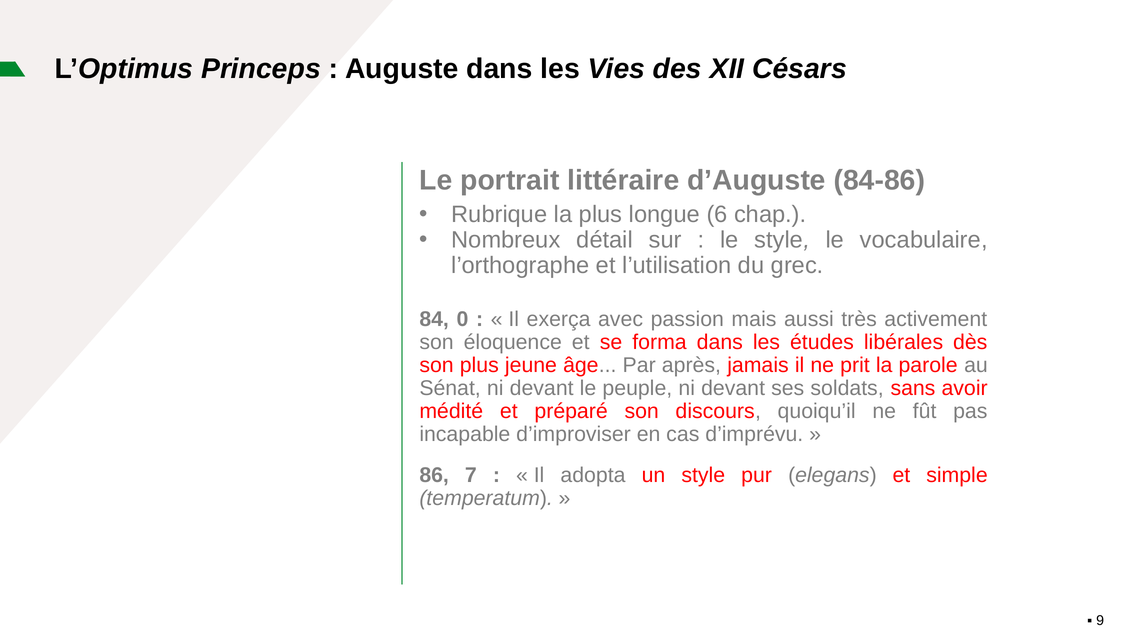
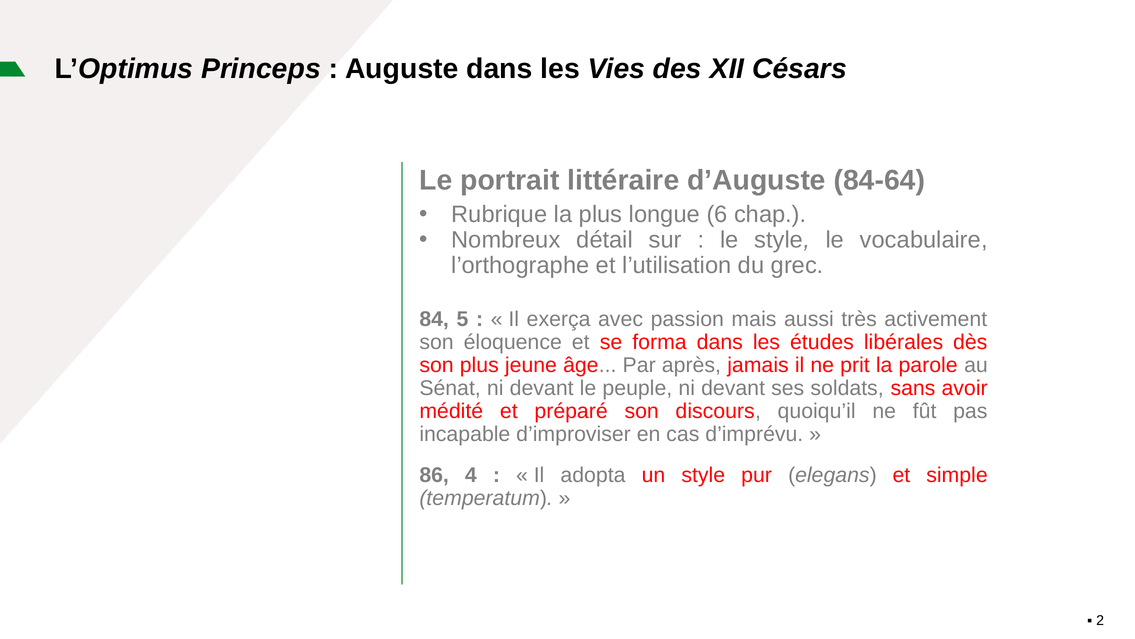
84-86: 84-86 -> 84-64
0: 0 -> 5
7: 7 -> 4
9: 9 -> 2
